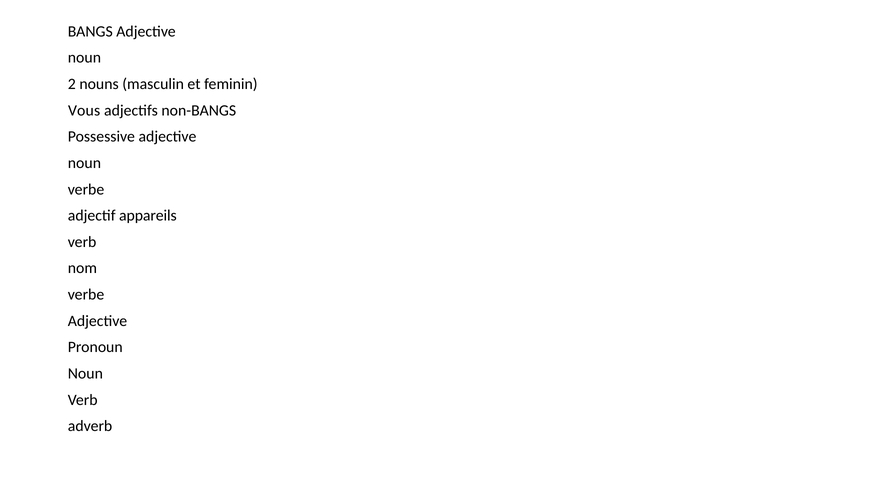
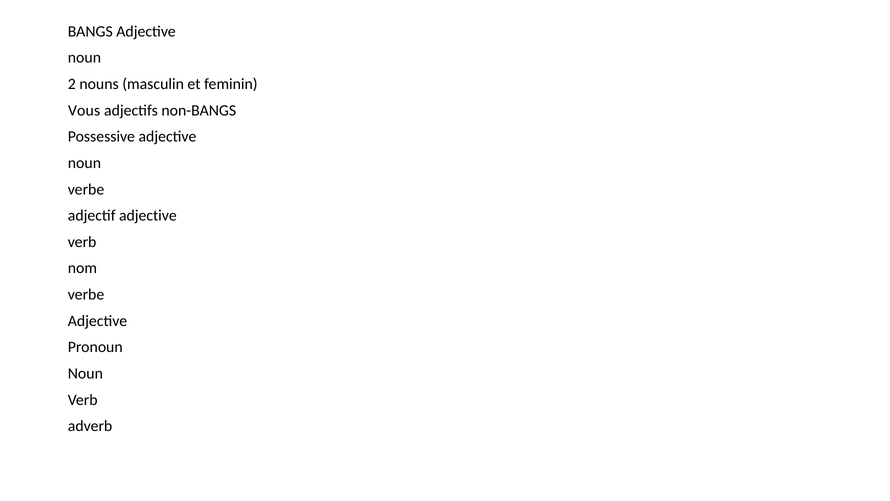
adjectif appareils: appareils -> adjective
